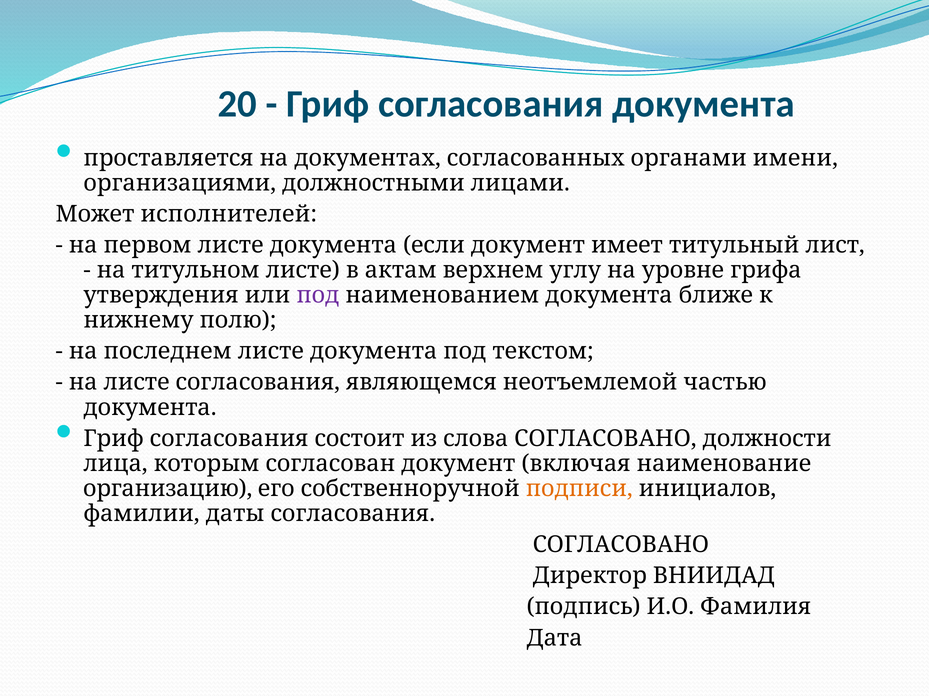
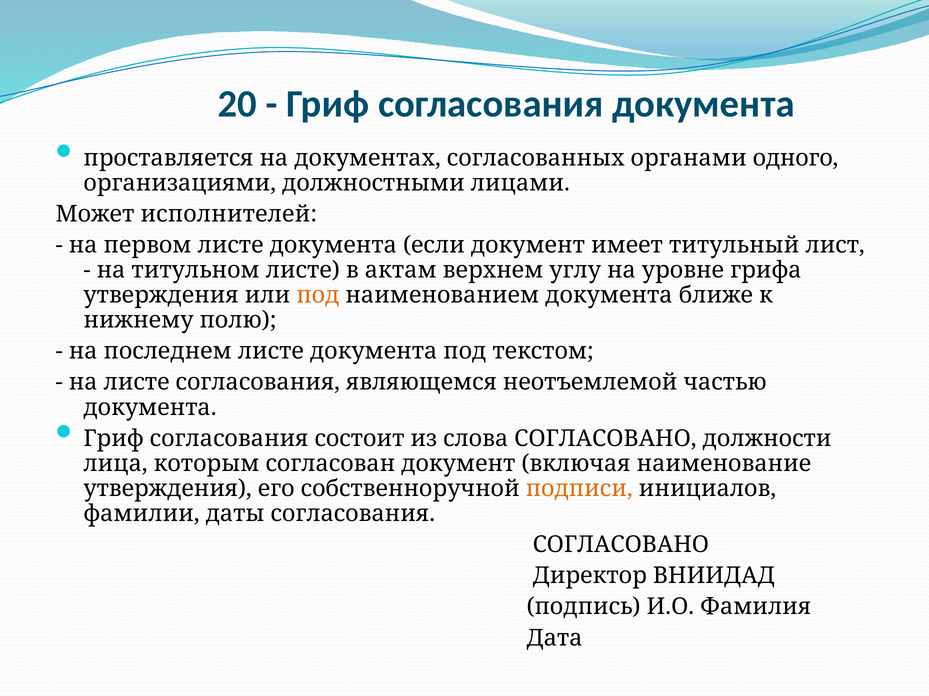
имени: имени -> одного
под at (318, 295) colour: purple -> orange
организацию at (168, 489): организацию -> утверждения
